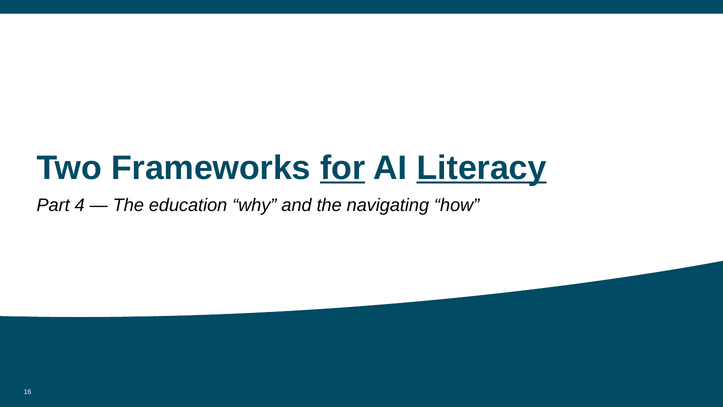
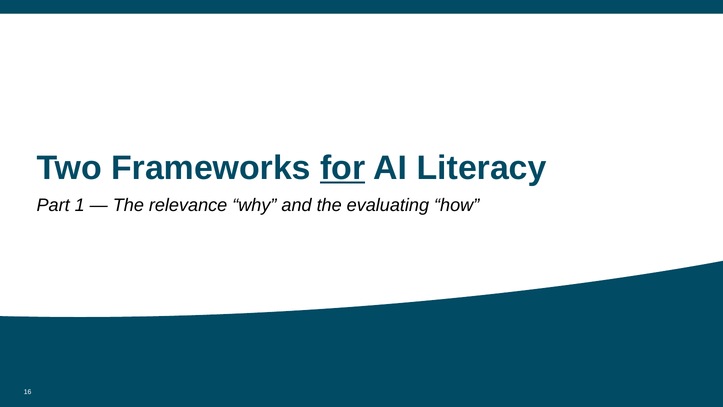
Literacy underline: present -> none
4: 4 -> 1
education: education -> relevance
navigating: navigating -> evaluating
